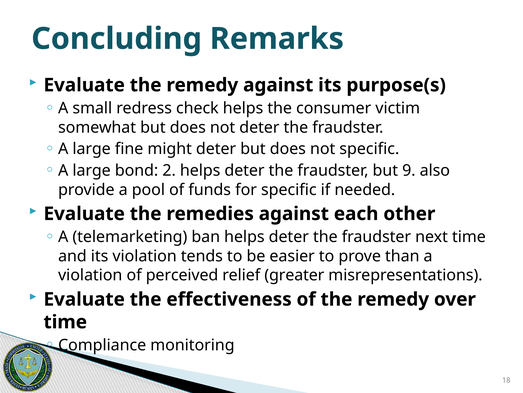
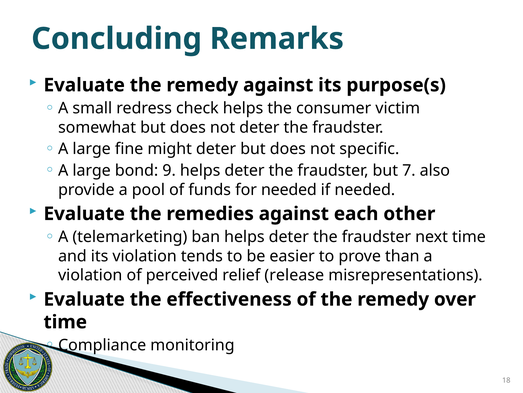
2: 2 -> 9
9: 9 -> 7
for specific: specific -> needed
greater: greater -> release
